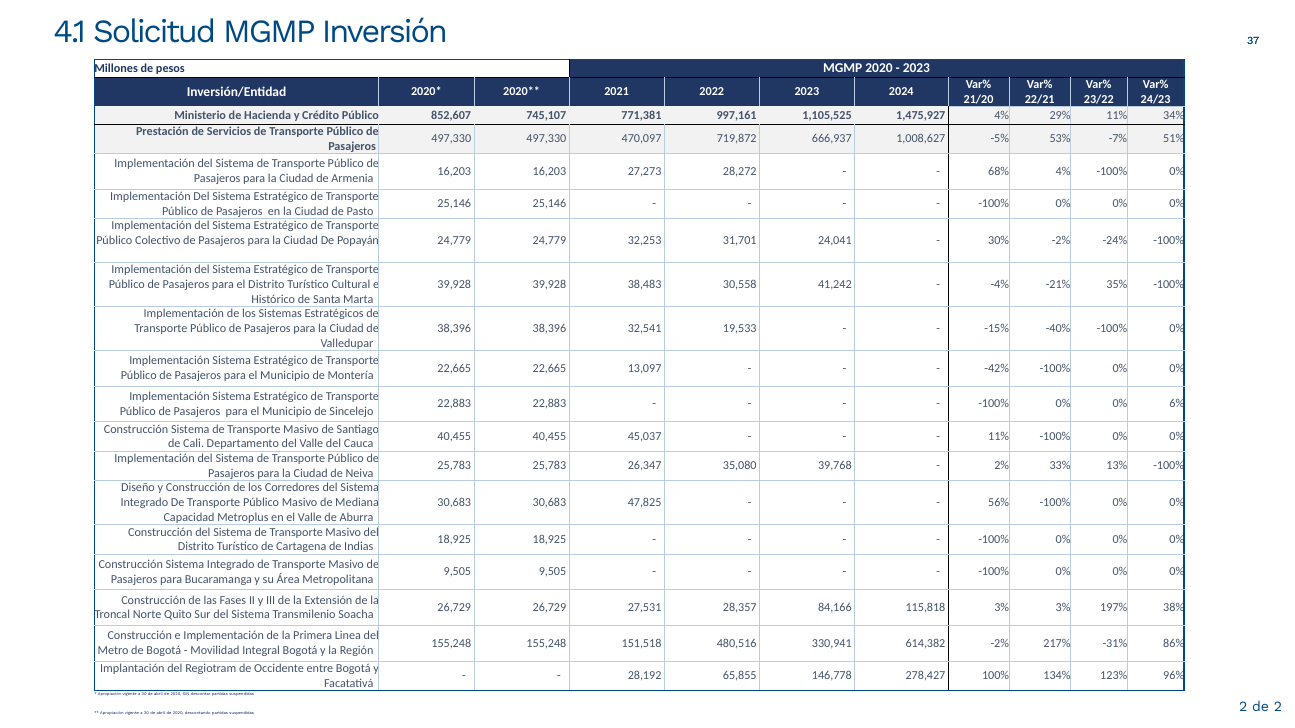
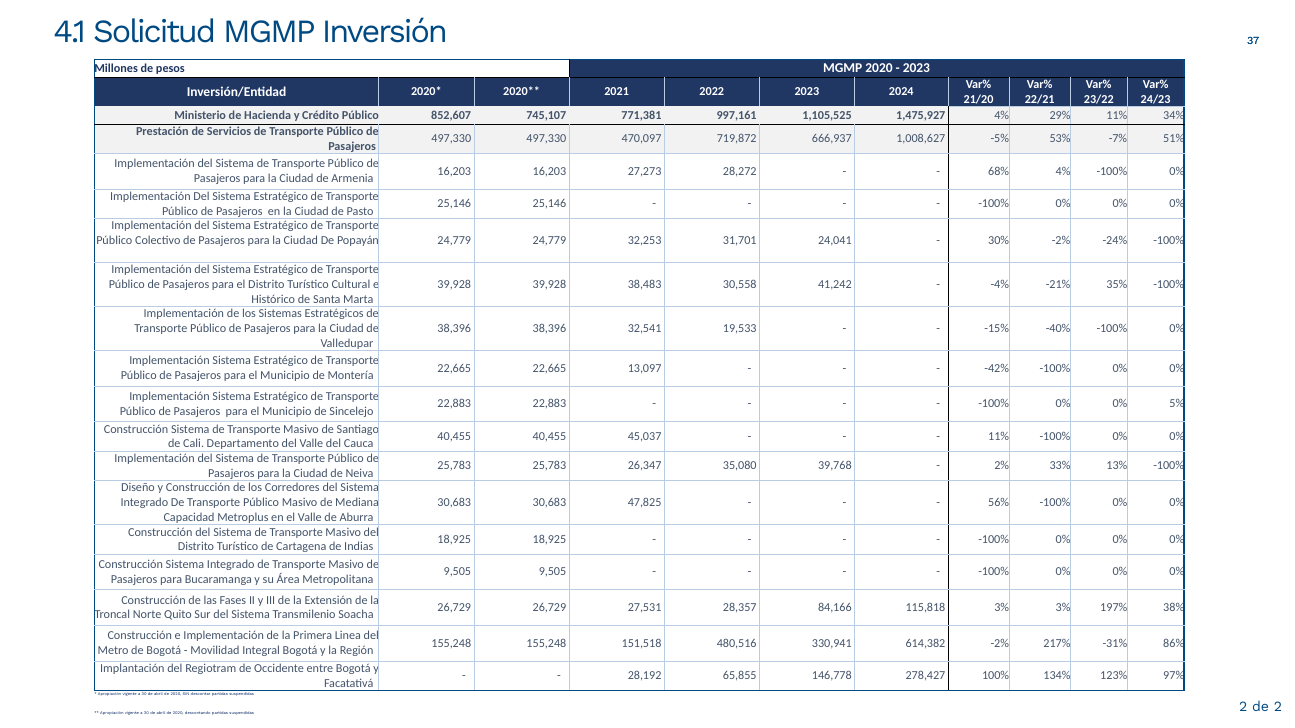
6%: 6% -> 5%
96%: 96% -> 97%
